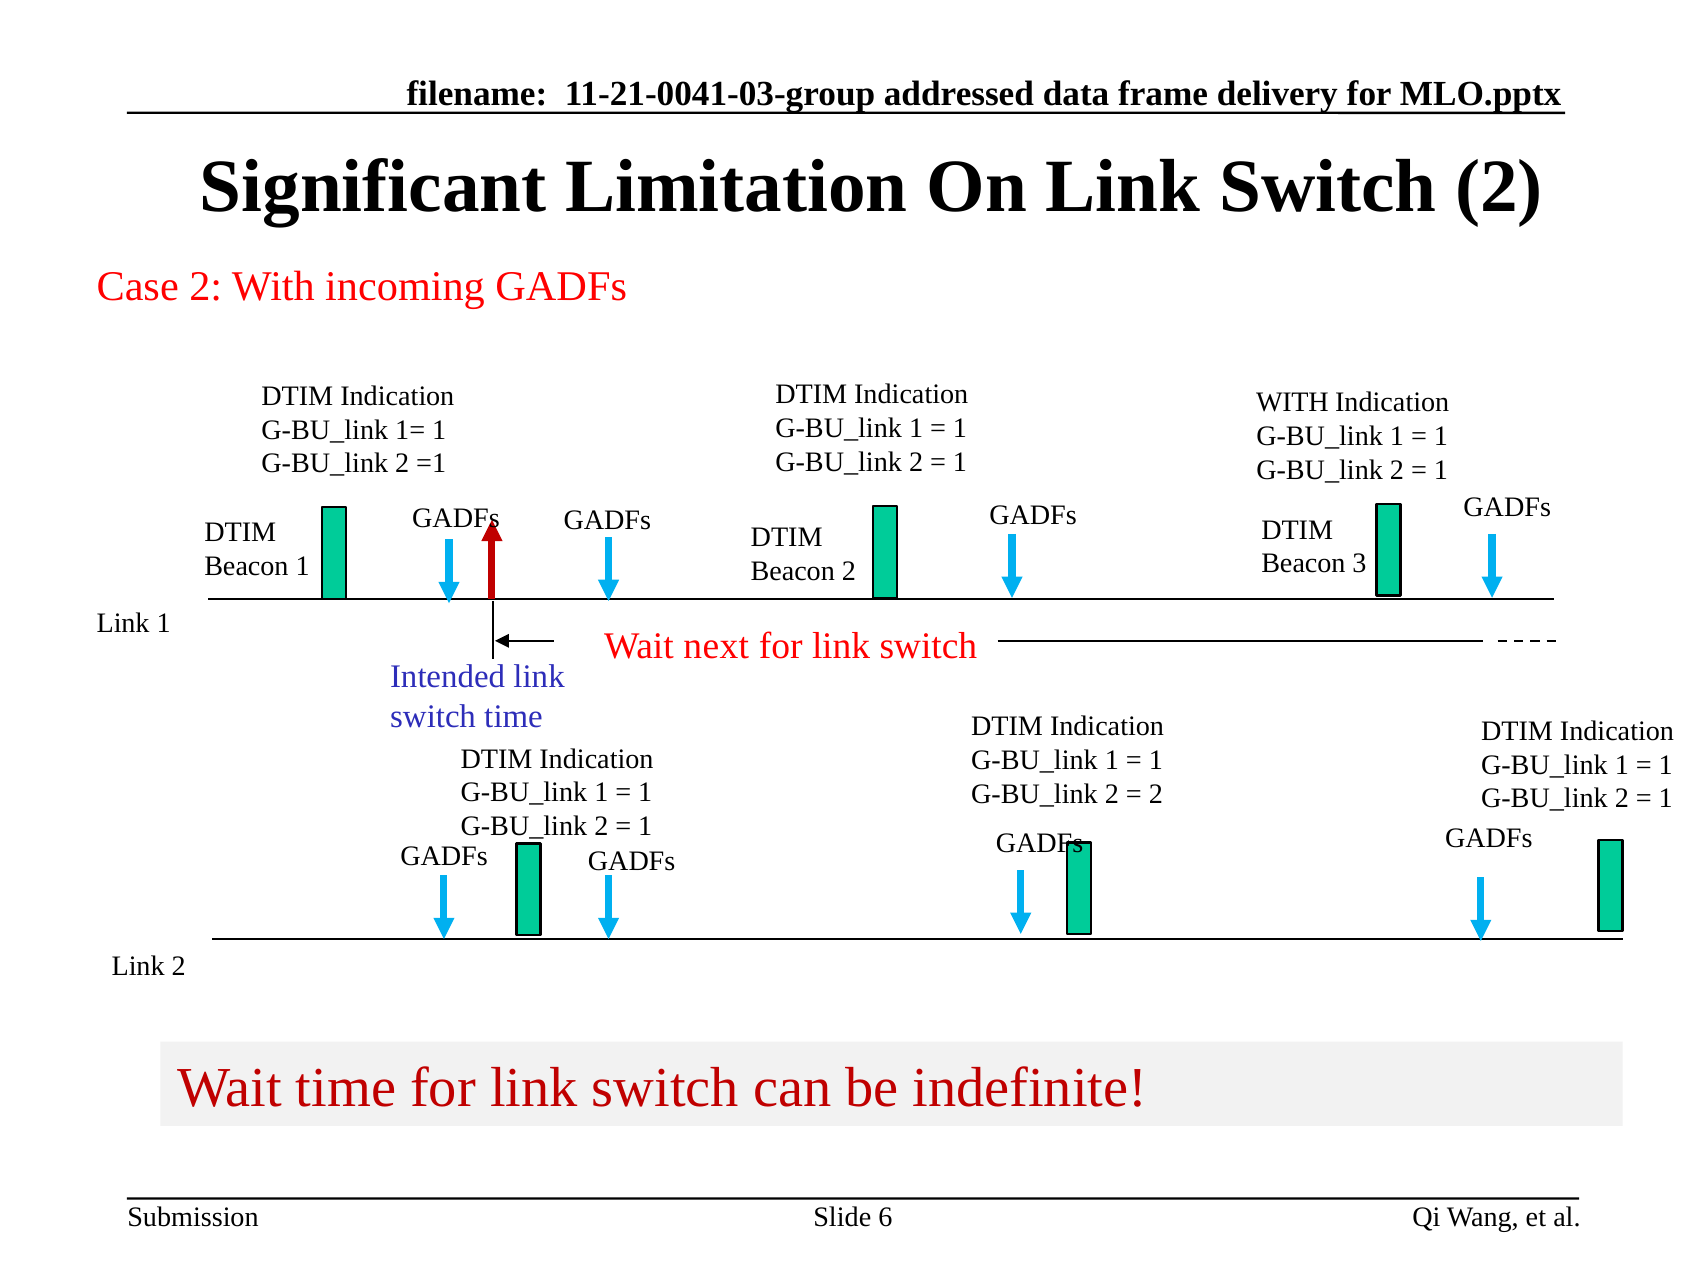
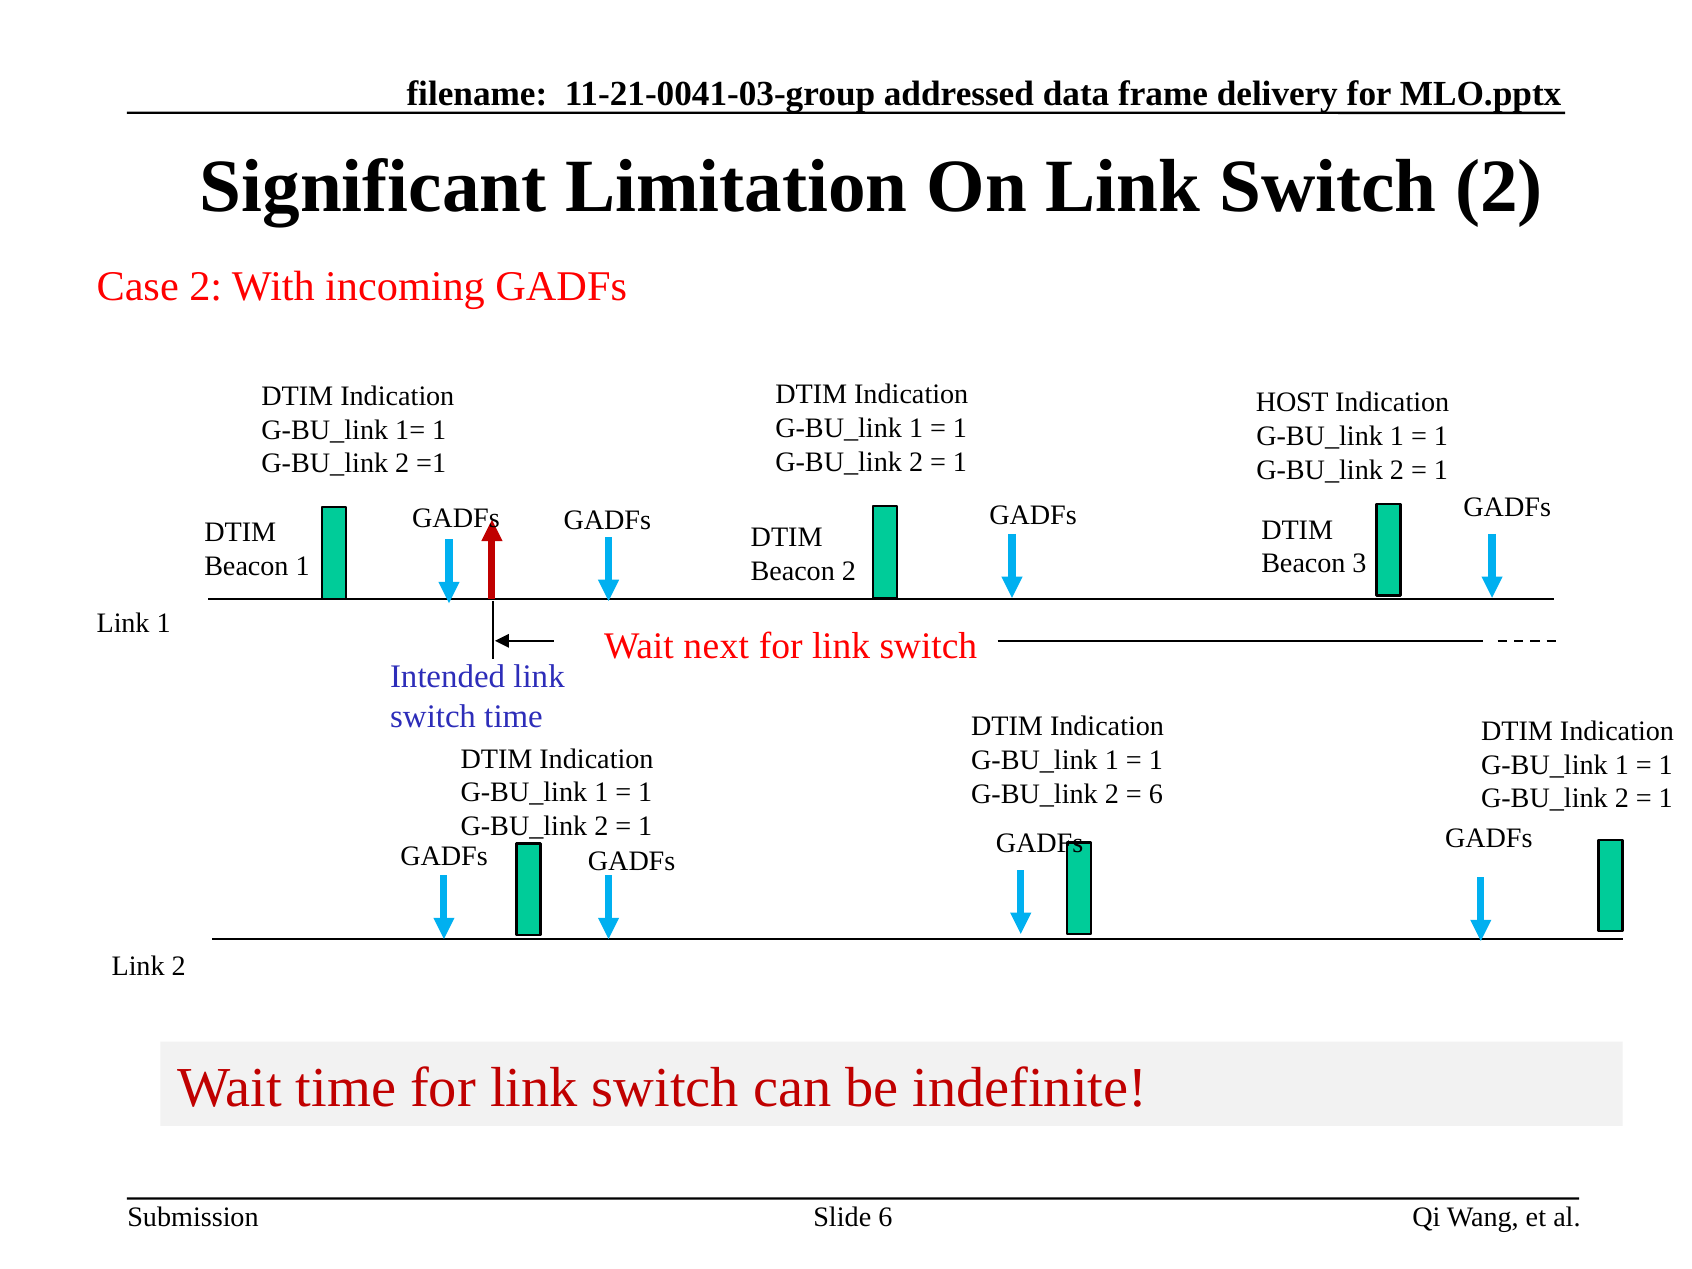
WITH at (1292, 402): WITH -> HOST
2 at (1156, 794): 2 -> 6
